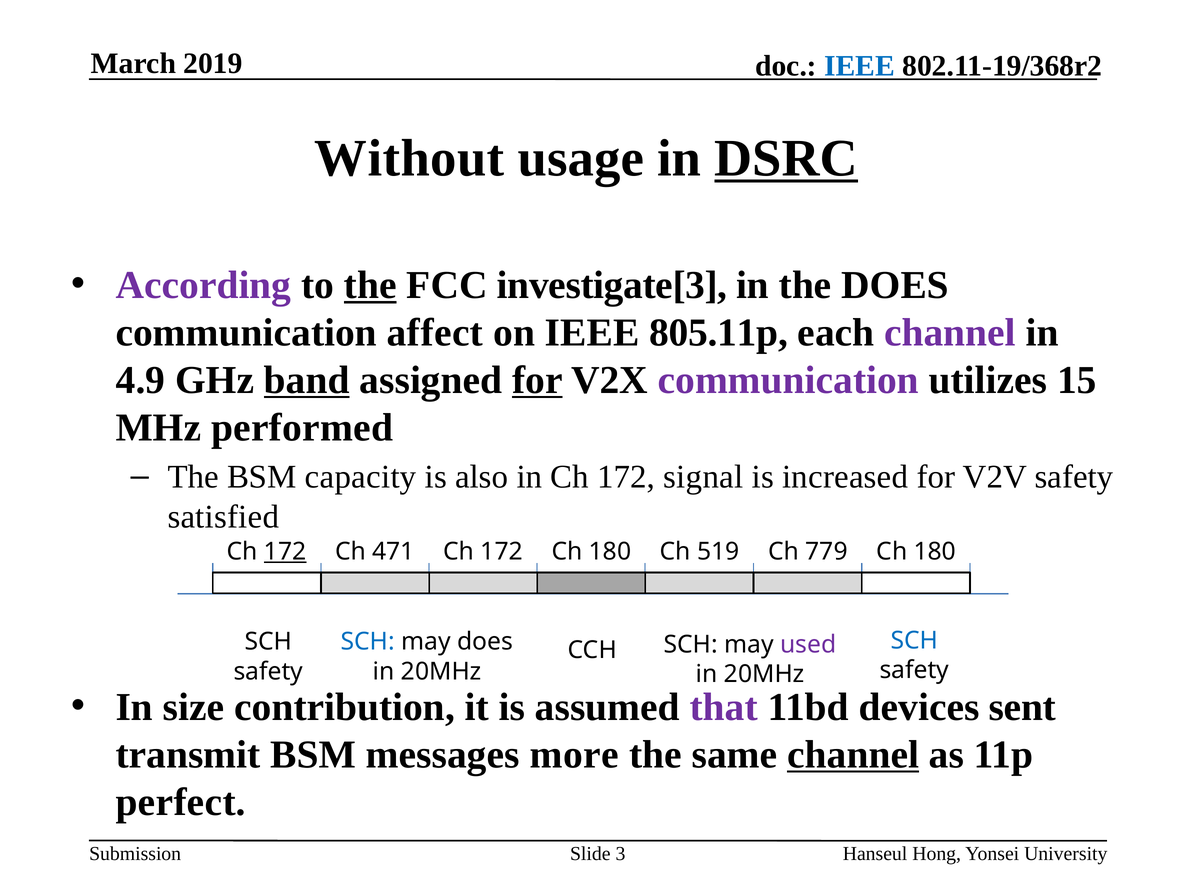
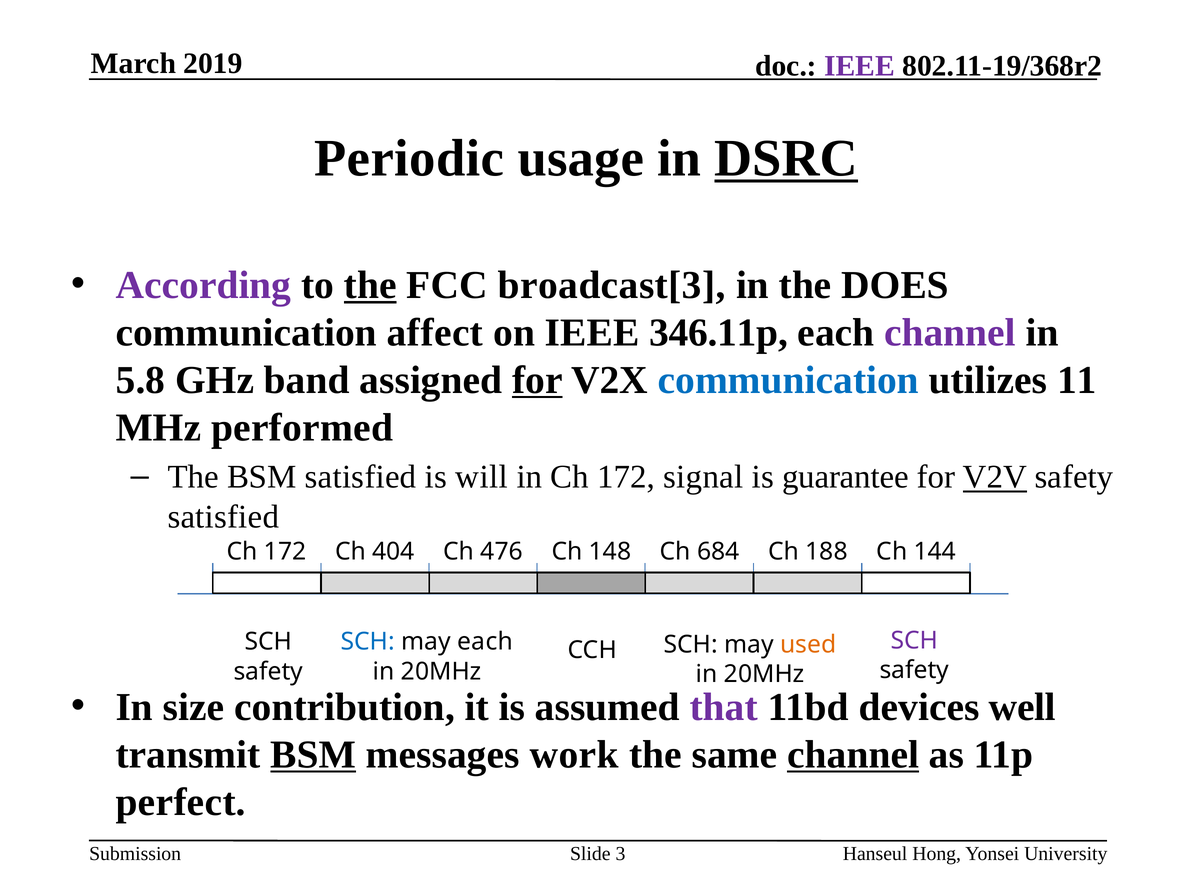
IEEE at (859, 66) colour: blue -> purple
Without: Without -> Periodic
investigate[3: investigate[3 -> broadcast[3
805.11p: 805.11p -> 346.11p
4.9: 4.9 -> 5.8
band underline: present -> none
communication at (788, 380) colour: purple -> blue
15: 15 -> 11
BSM capacity: capacity -> satisfied
also: also -> will
increased: increased -> guarantee
V2V underline: none -> present
172 at (285, 551) underline: present -> none
471: 471 -> 404
172 at (502, 551): 172 -> 476
180 at (610, 551): 180 -> 148
519: 519 -> 684
779: 779 -> 188
180 at (935, 551): 180 -> 144
SCH at (914, 640) colour: blue -> purple
may does: does -> each
used colour: purple -> orange
sent: sent -> well
BSM at (313, 754) underline: none -> present
more: more -> work
